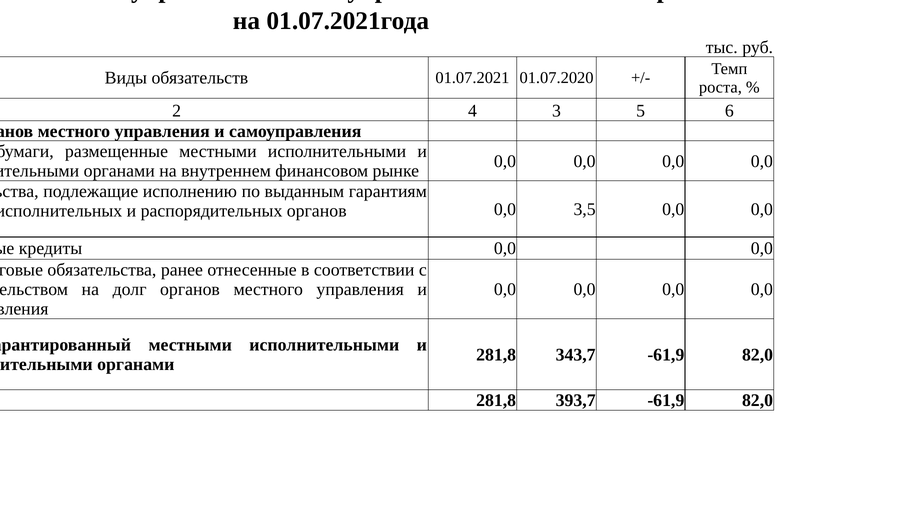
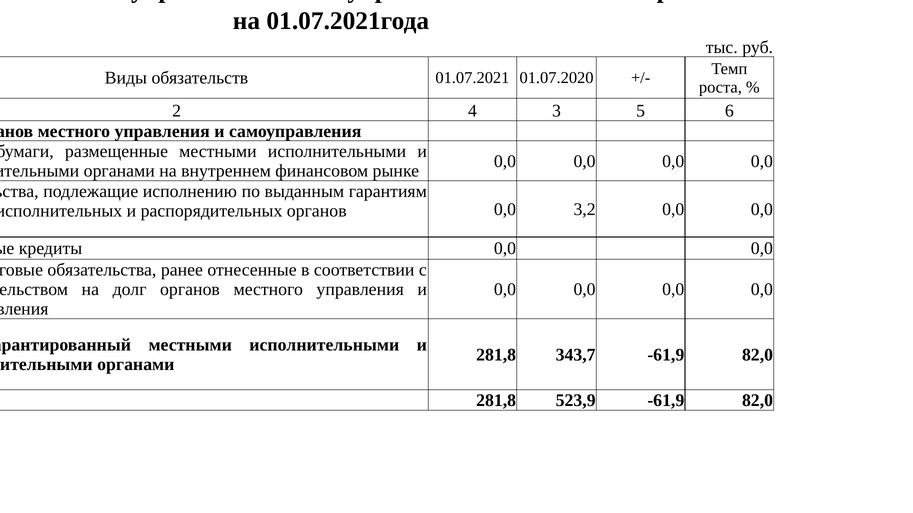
3,5: 3,5 -> 3,2
393,7: 393,7 -> 523,9
